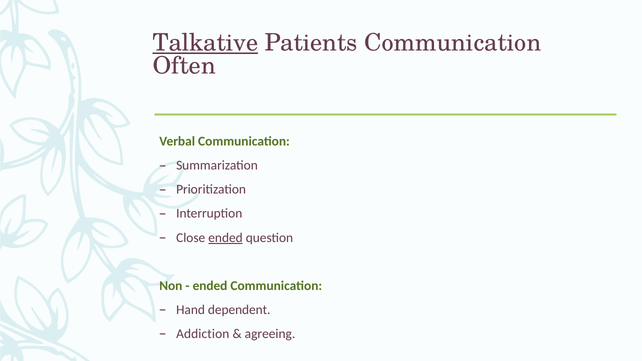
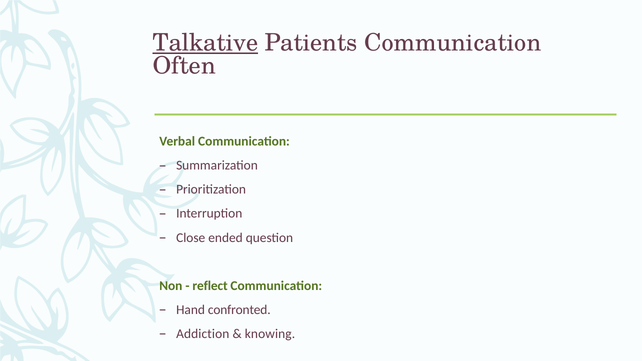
ended at (226, 238) underline: present -> none
ended at (210, 286): ended -> reflect
dependent: dependent -> confronted
agreeing: agreeing -> knowing
